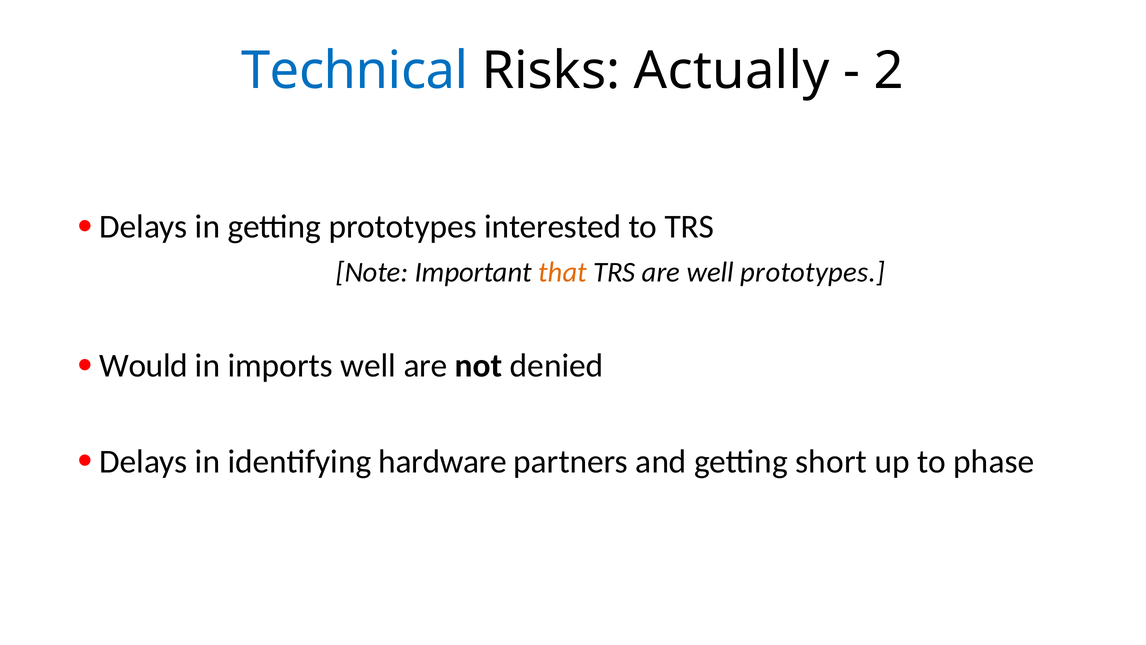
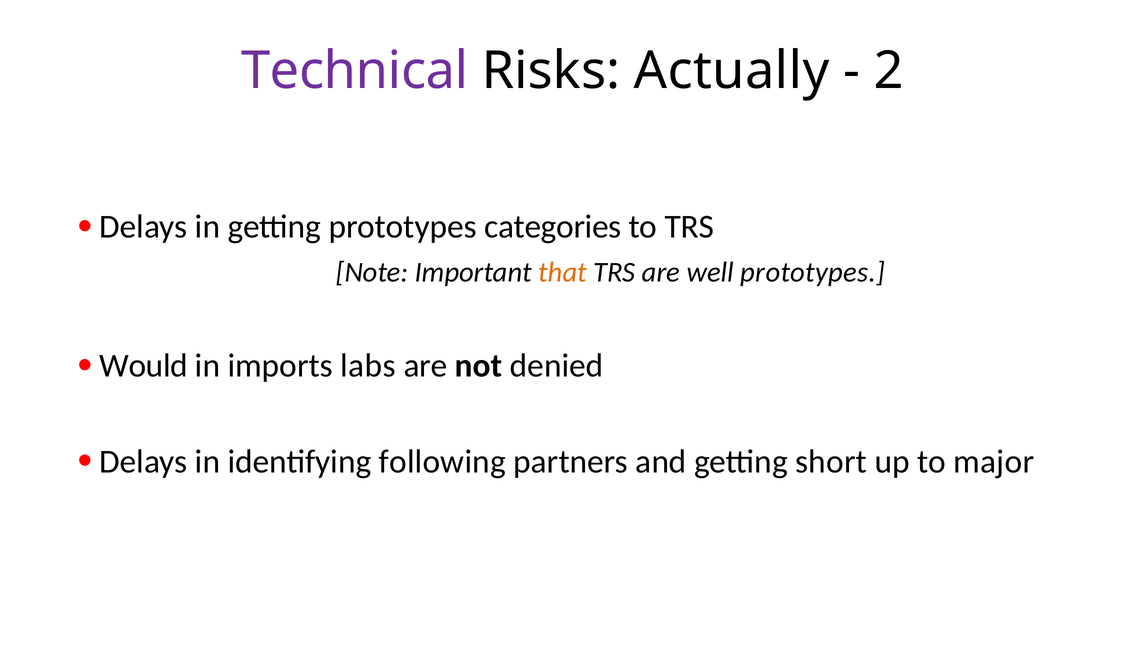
Technical colour: blue -> purple
interested: interested -> categories
imports well: well -> labs
hardware: hardware -> following
phase: phase -> major
